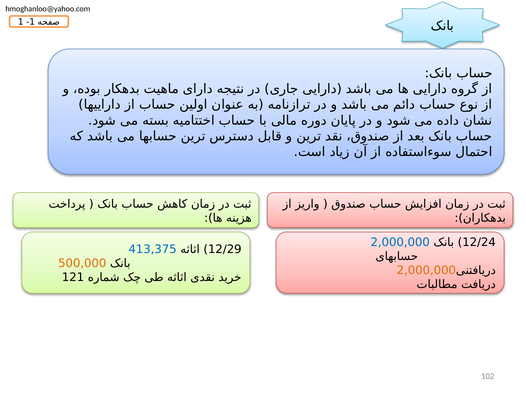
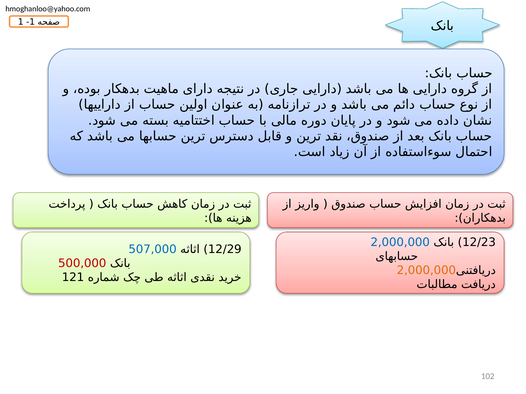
12/24: 12/24 -> 12/23
413,375: 413,375 -> 507,000
500,000 colour: orange -> red
